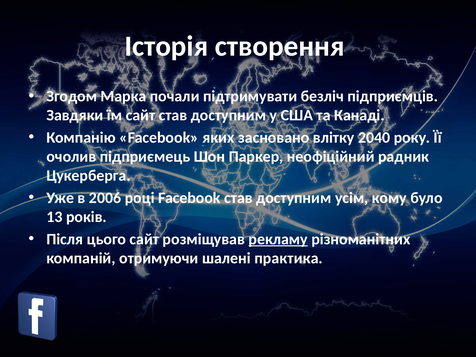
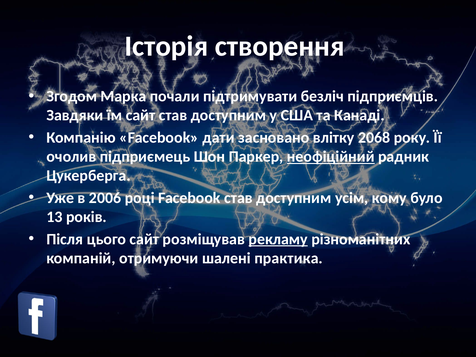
яких: яких -> дати
2040: 2040 -> 2068
неофіційний underline: none -> present
